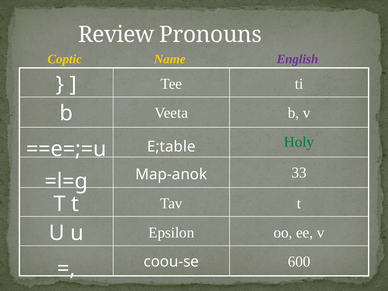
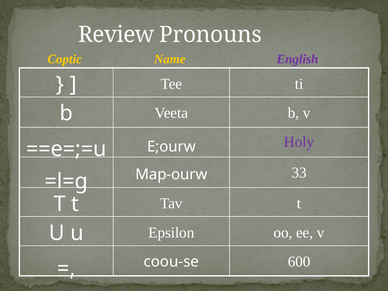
Holy colour: green -> purple
E;table: E;table -> E;ourw
Map-anok: Map-anok -> Map-ourw
